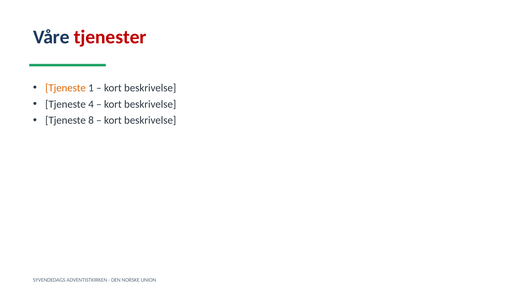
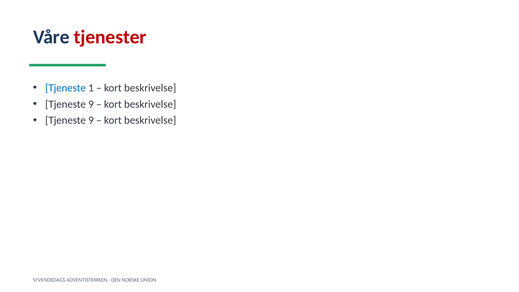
Tjeneste at (66, 88) colour: orange -> blue
4 at (91, 104): 4 -> 9
8 at (91, 120): 8 -> 9
